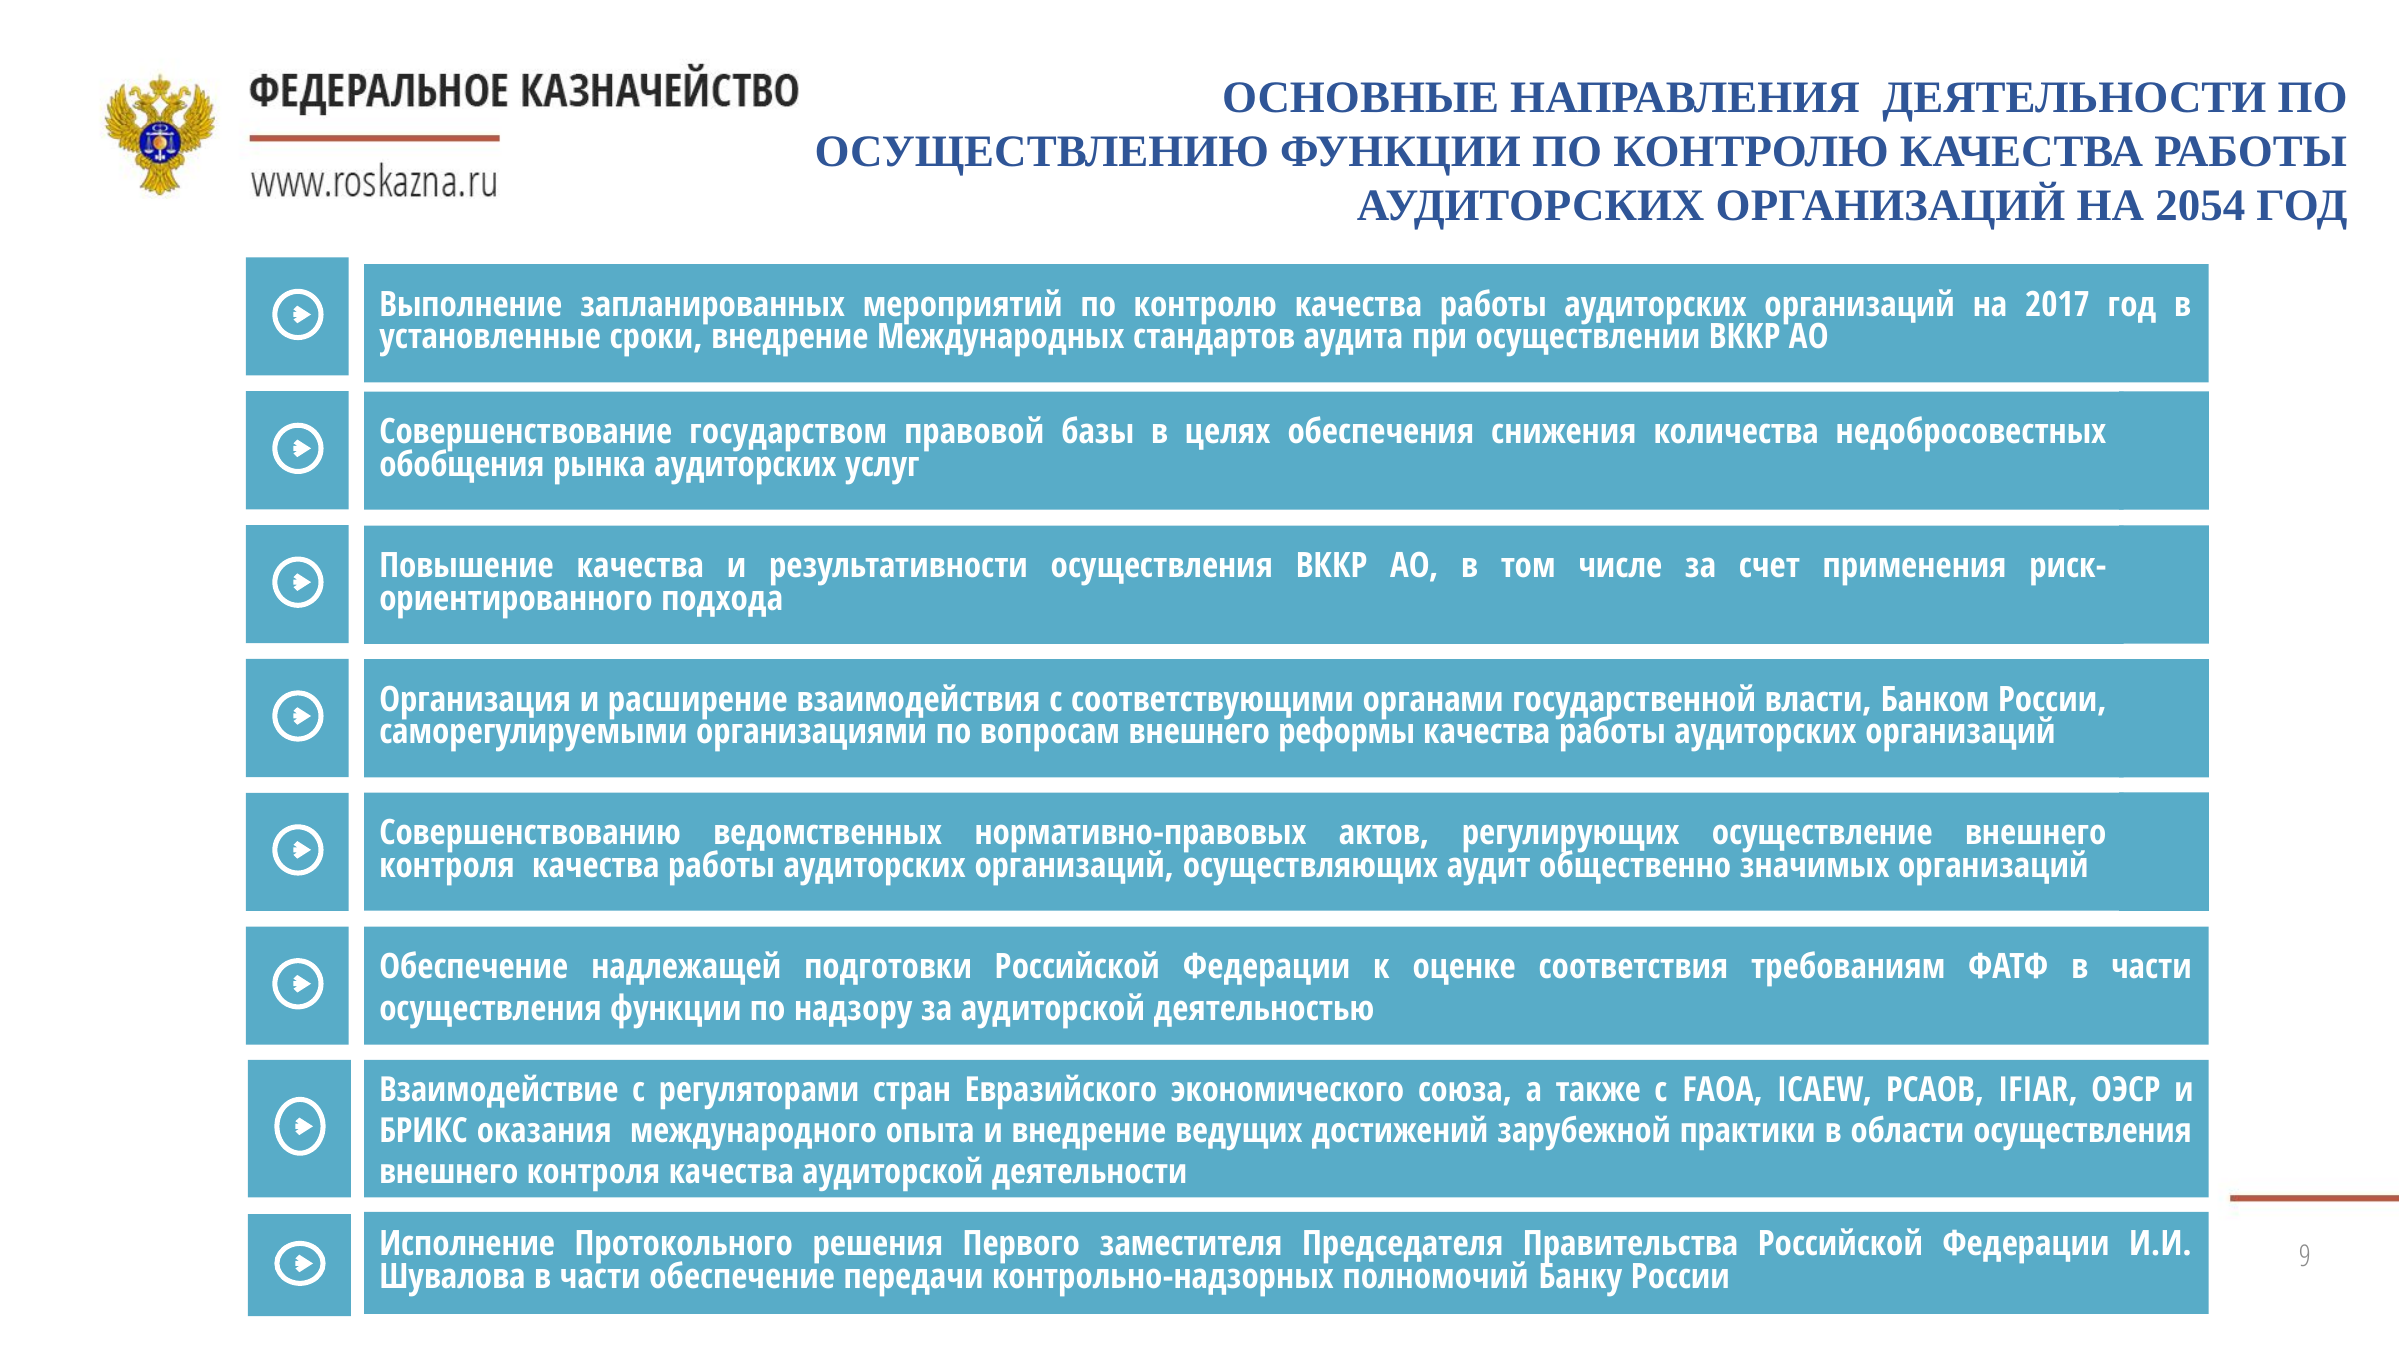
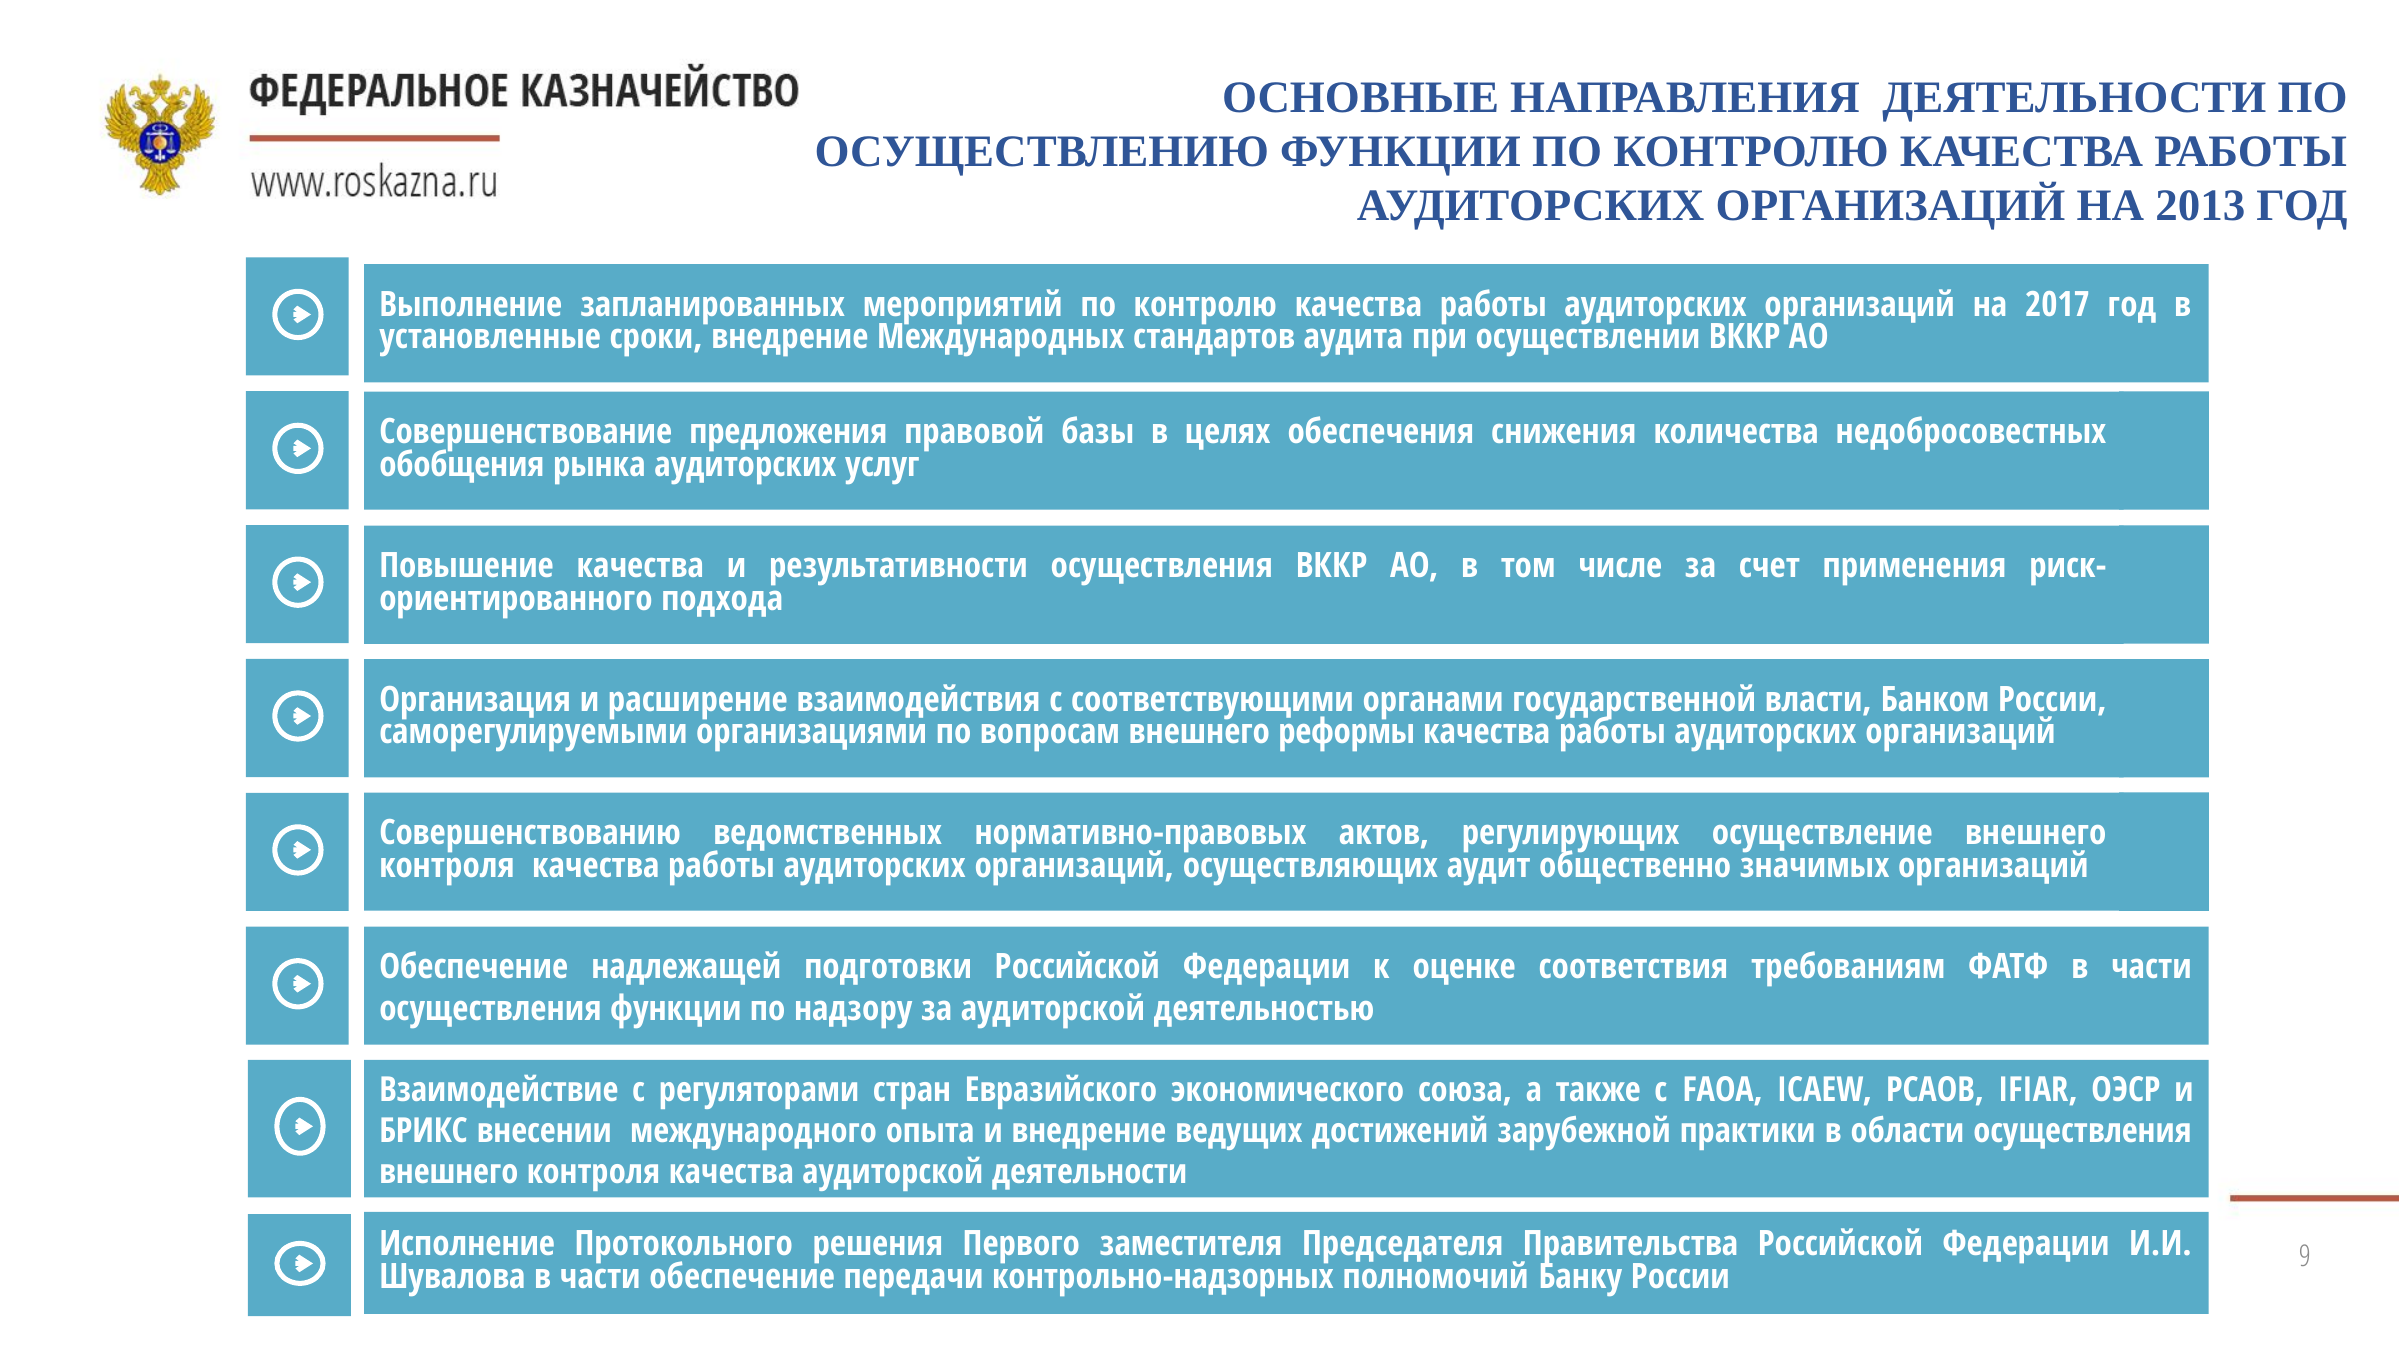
2054: 2054 -> 2013
государством: государством -> предложения
оказания: оказания -> внесении
